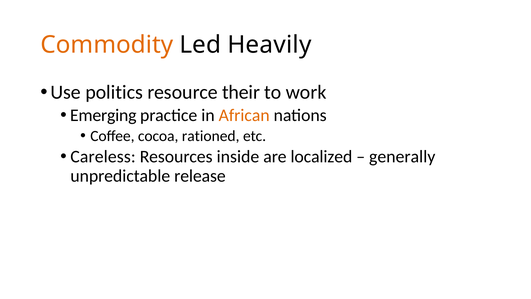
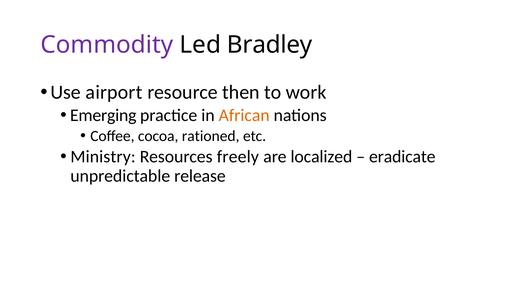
Commodity colour: orange -> purple
Heavily: Heavily -> Bradley
politics: politics -> airport
their: their -> then
Careless: Careless -> Ministry
inside: inside -> freely
generally: generally -> eradicate
